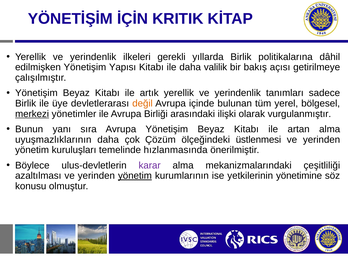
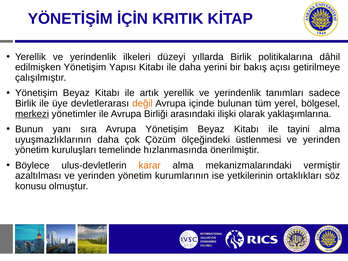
gerekli: gerekli -> düzeyi
valilik: valilik -> yerini
vurgulanmıştır: vurgulanmıştır -> yaklaşımlarına
artan: artan -> tayini
karar colour: purple -> orange
çeşitliliği: çeşitliliği -> vermiştir
yönetim at (135, 176) underline: present -> none
yönetimine: yönetimine -> ortaklıkları
